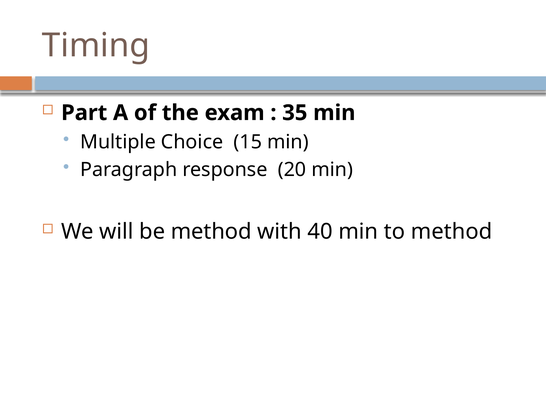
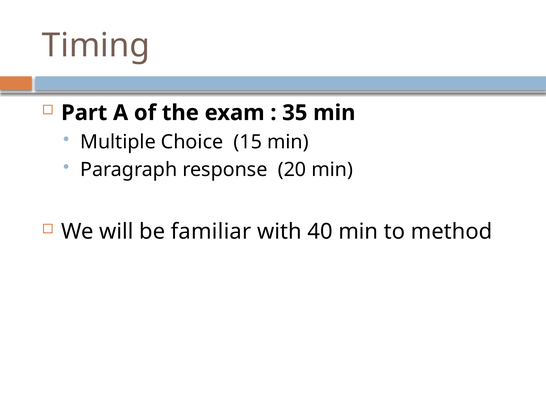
be method: method -> familiar
